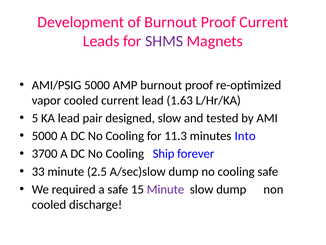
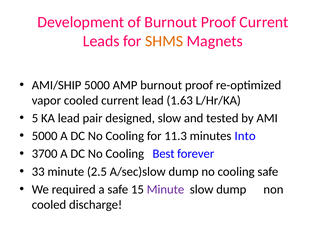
SHMS colour: purple -> orange
AMI/PSIG: AMI/PSIG -> AMI/SHIP
Ship: Ship -> Best
